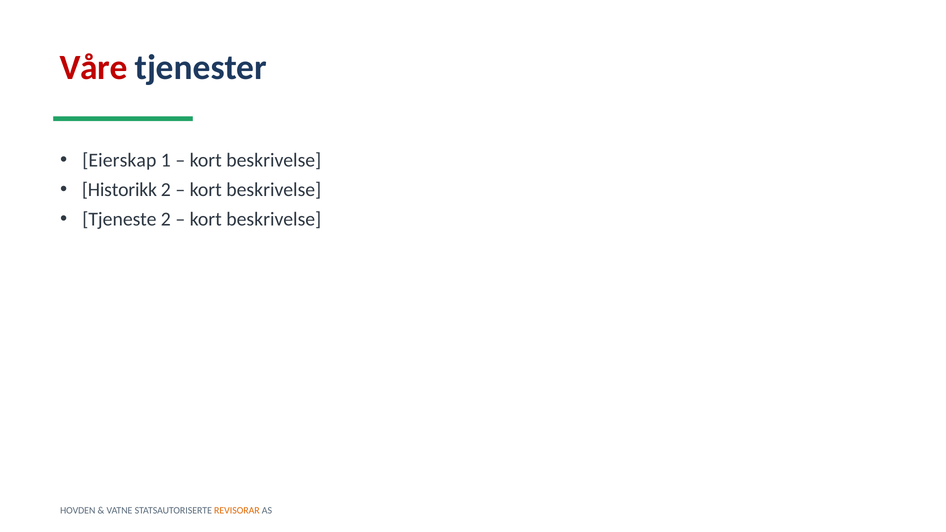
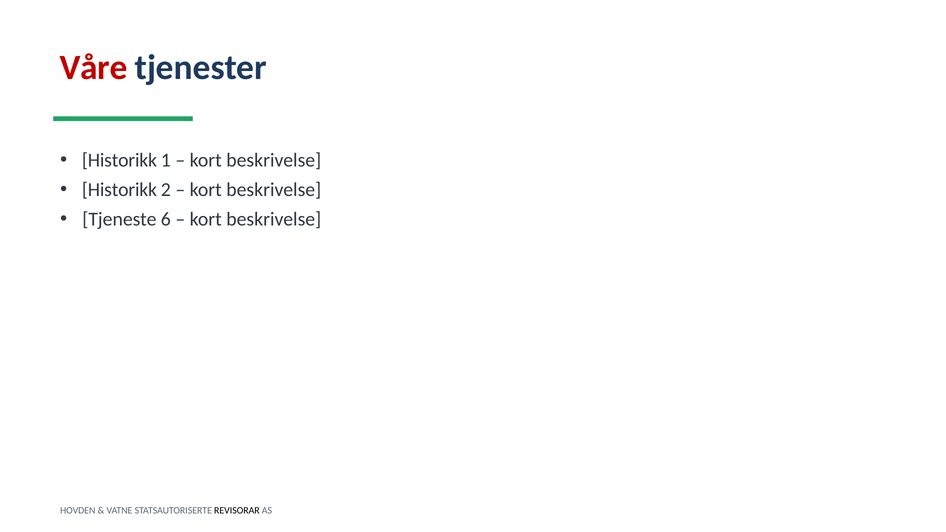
Eierskap at (119, 160): Eierskap -> Historikk
Tjeneste 2: 2 -> 6
REVISORAR colour: orange -> black
